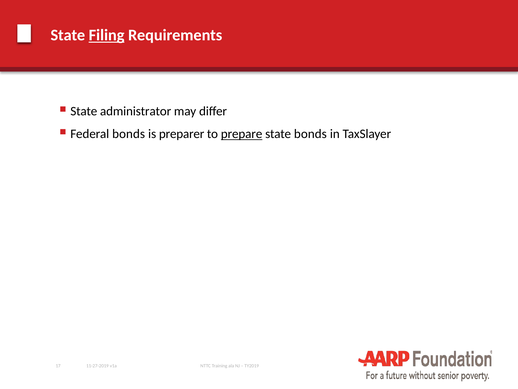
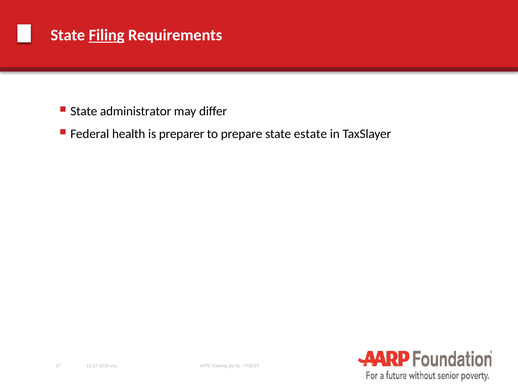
Federal bonds: bonds -> health
prepare underline: present -> none
state bonds: bonds -> estate
